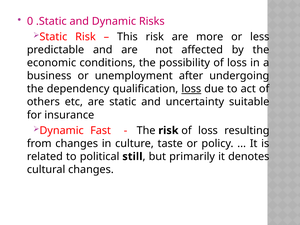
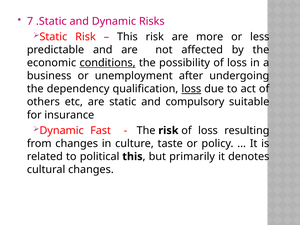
0: 0 -> 7
conditions underline: none -> present
uncertainty: uncertainty -> compulsory
political still: still -> this
